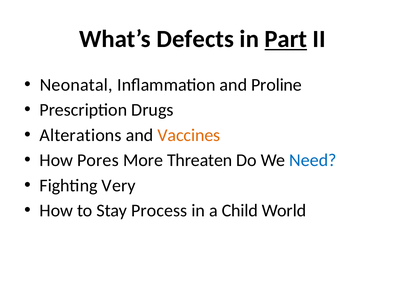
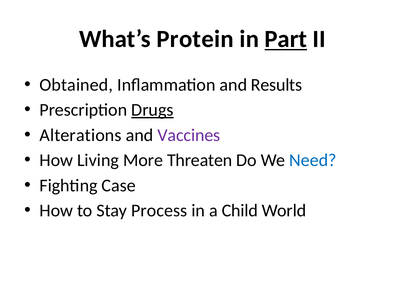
Defects: Defects -> Protein
Neonatal: Neonatal -> Obtained
Proline: Proline -> Results
Drugs underline: none -> present
Vaccines colour: orange -> purple
Pores: Pores -> Living
Very: Very -> Case
